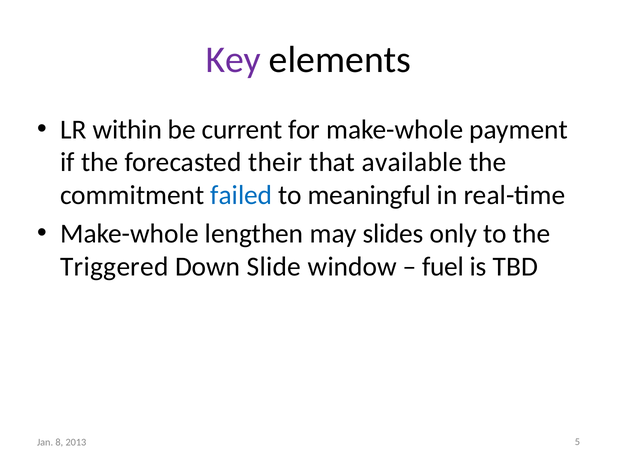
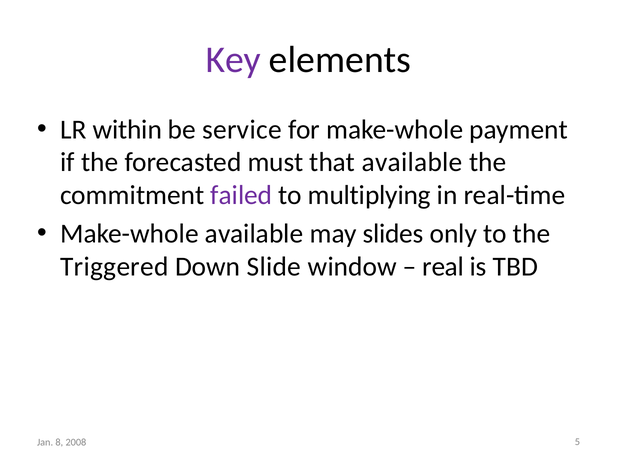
current: current -> service
their: their -> must
failed colour: blue -> purple
meaningful: meaningful -> multiplying
Make-whole lengthen: lengthen -> available
fuel: fuel -> real
2013: 2013 -> 2008
